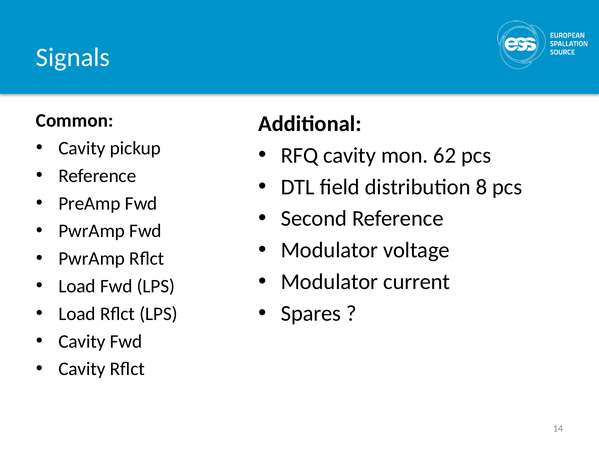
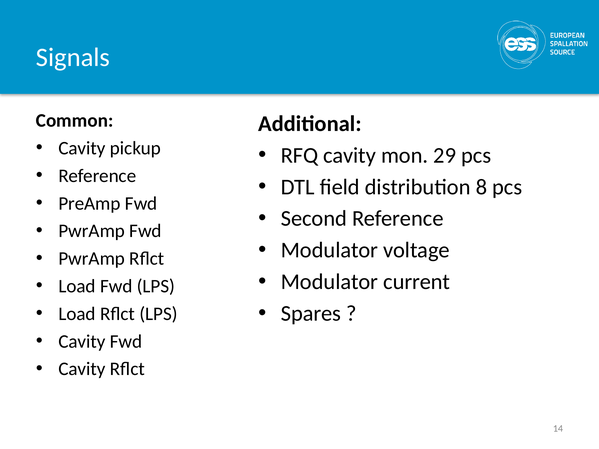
62: 62 -> 29
